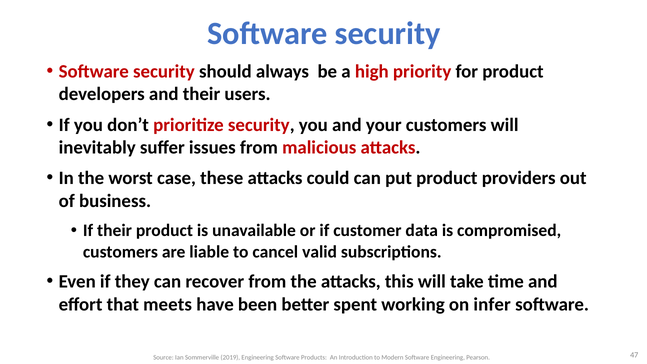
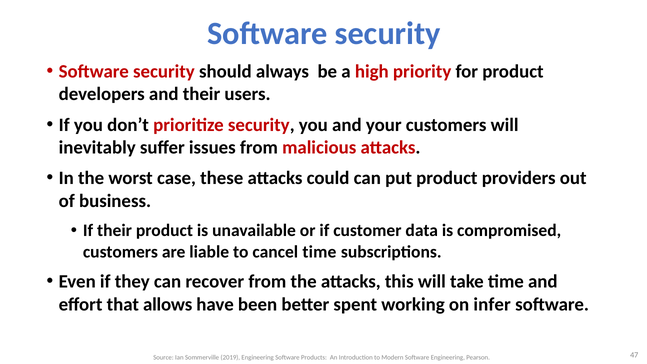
cancel valid: valid -> time
meets: meets -> allows
